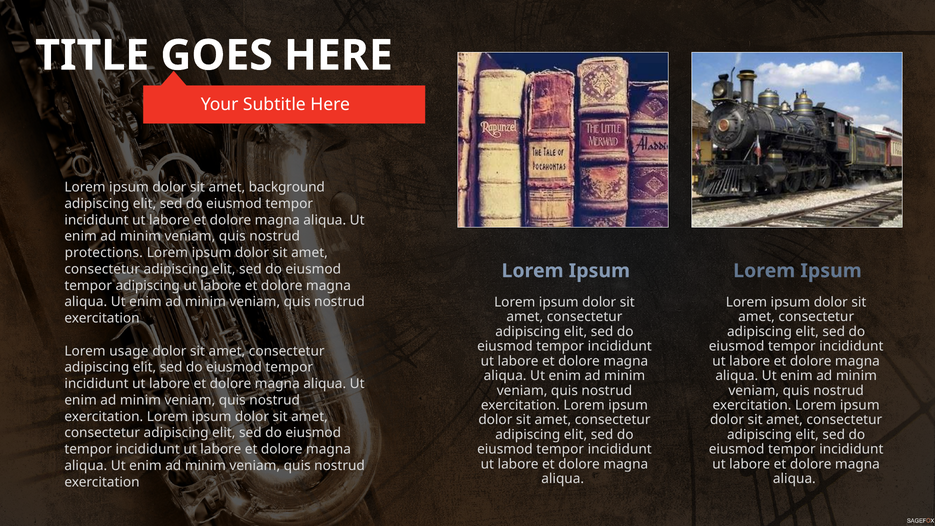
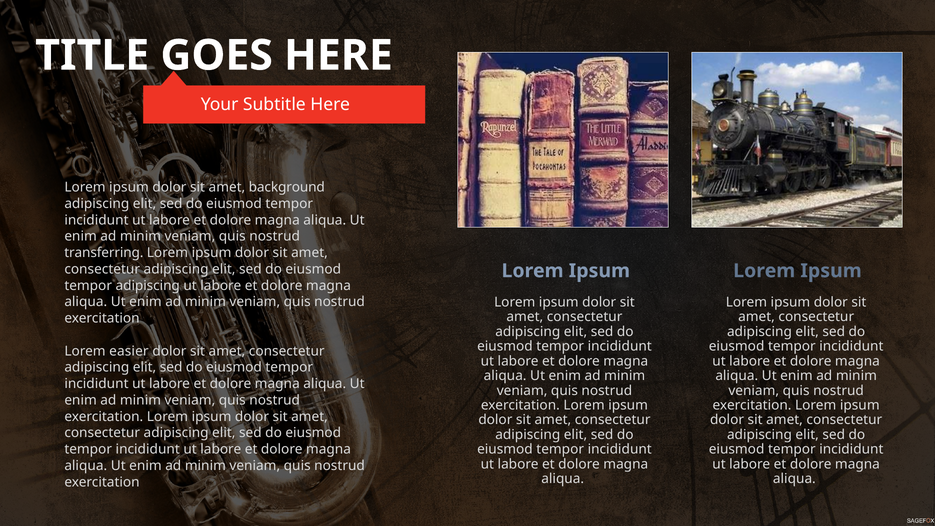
protections: protections -> transferring
usage: usage -> easier
